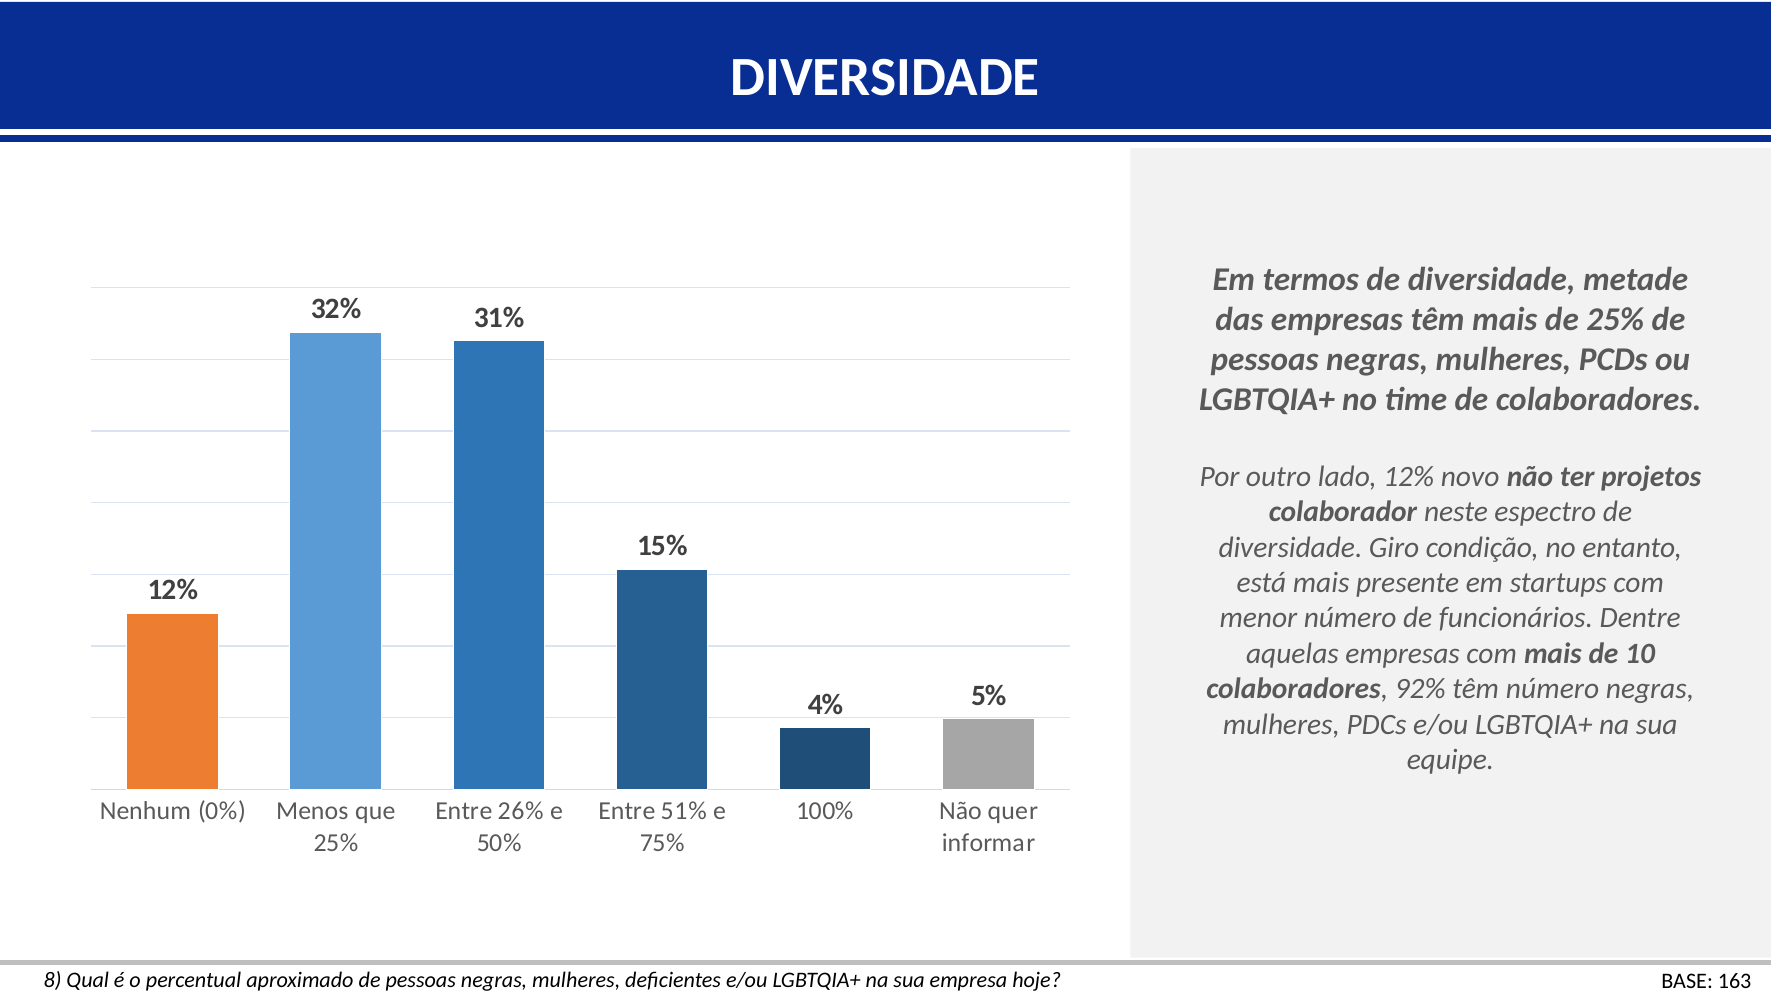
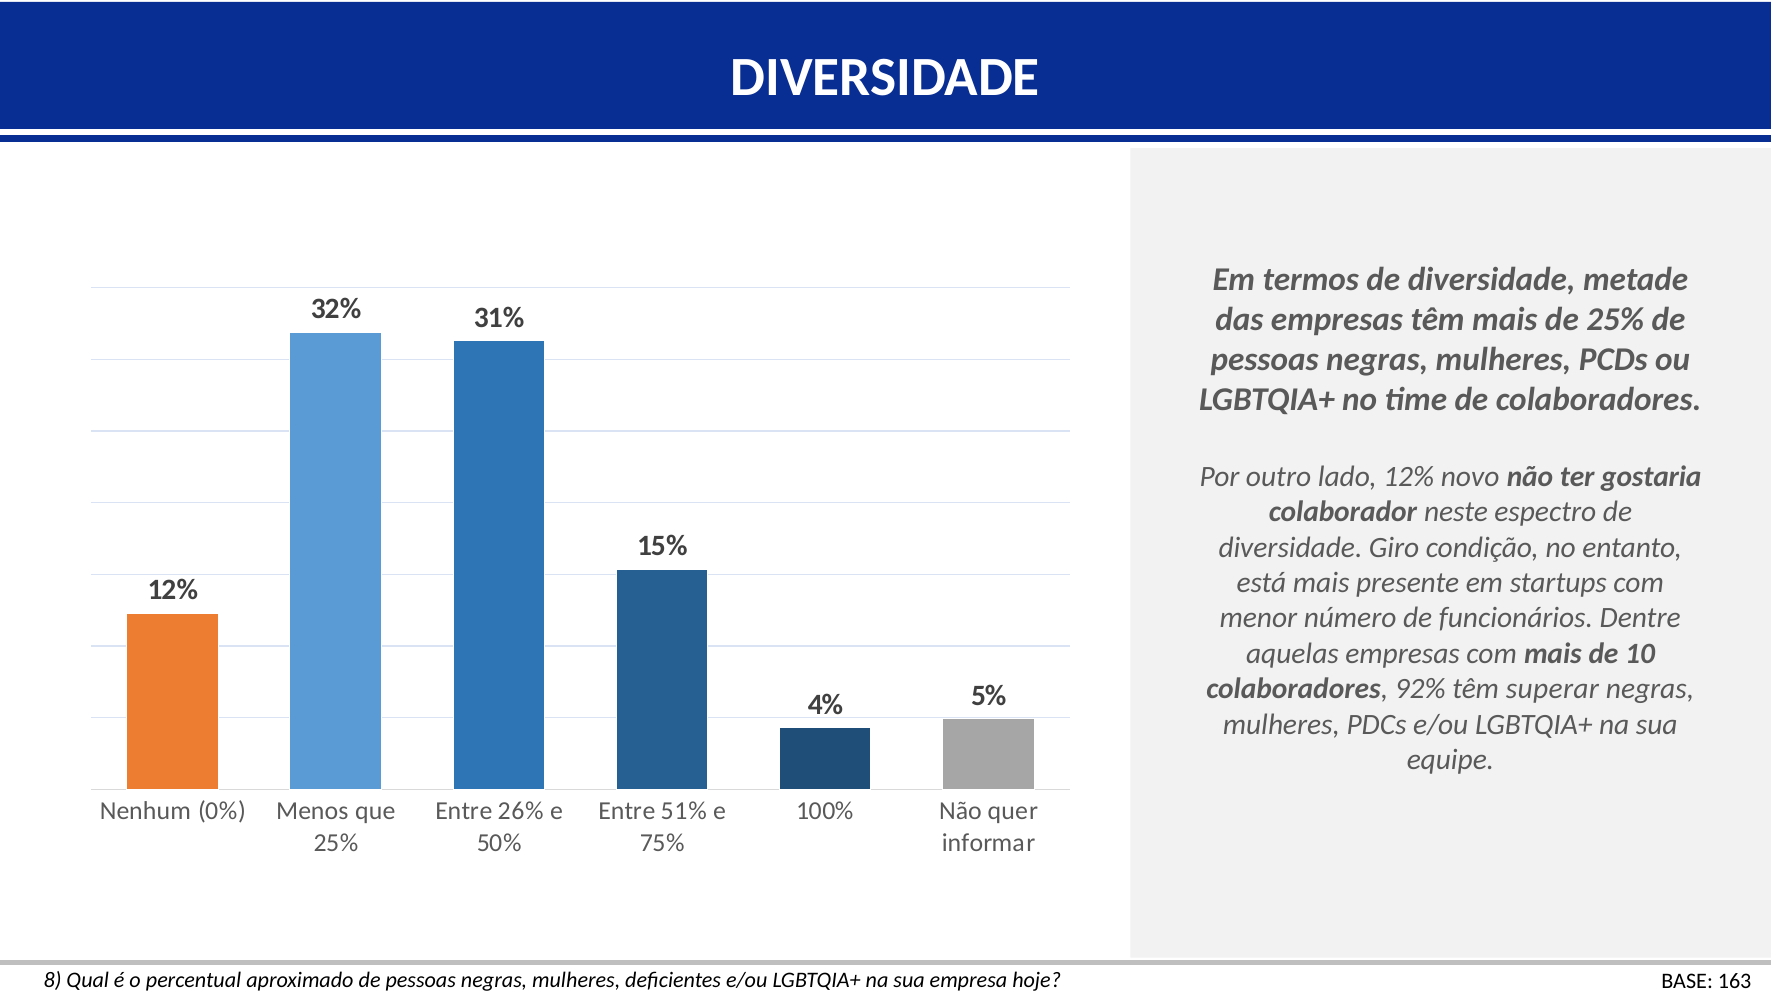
projetos: projetos -> gostaria
têm número: número -> superar
